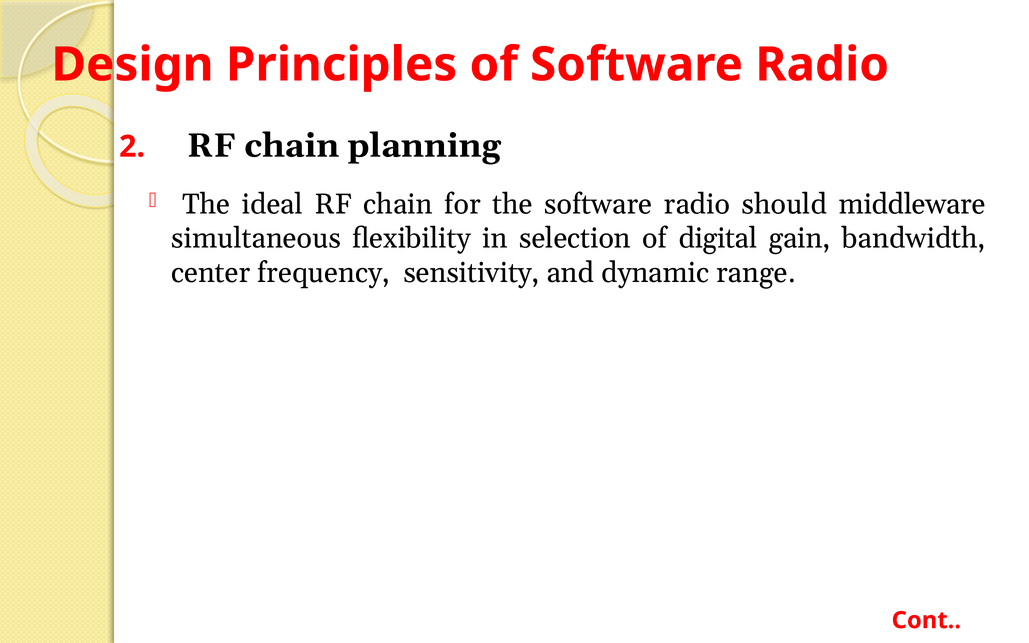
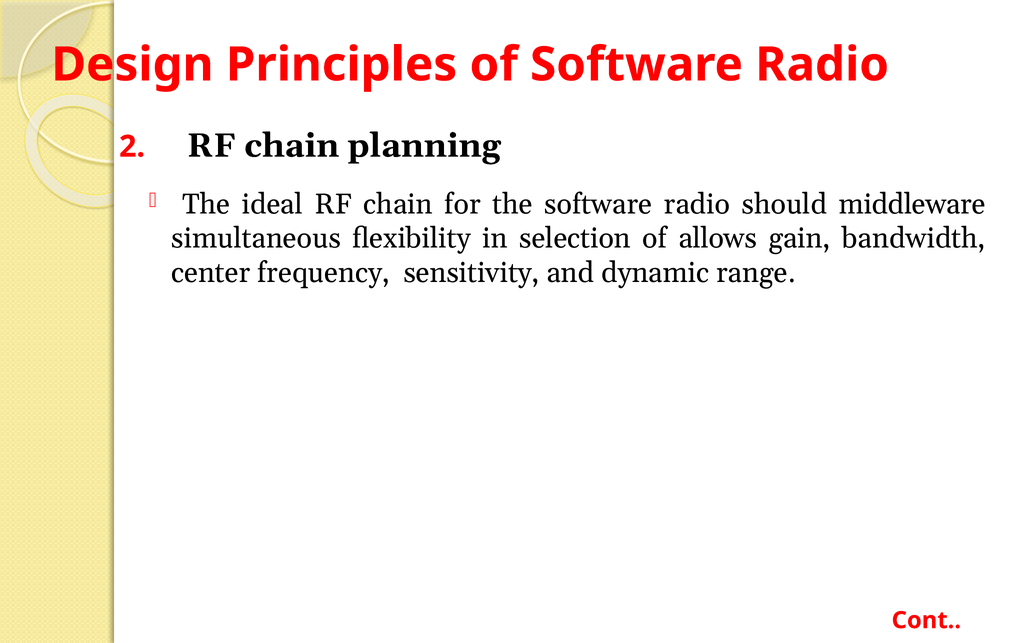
digital: digital -> allows
